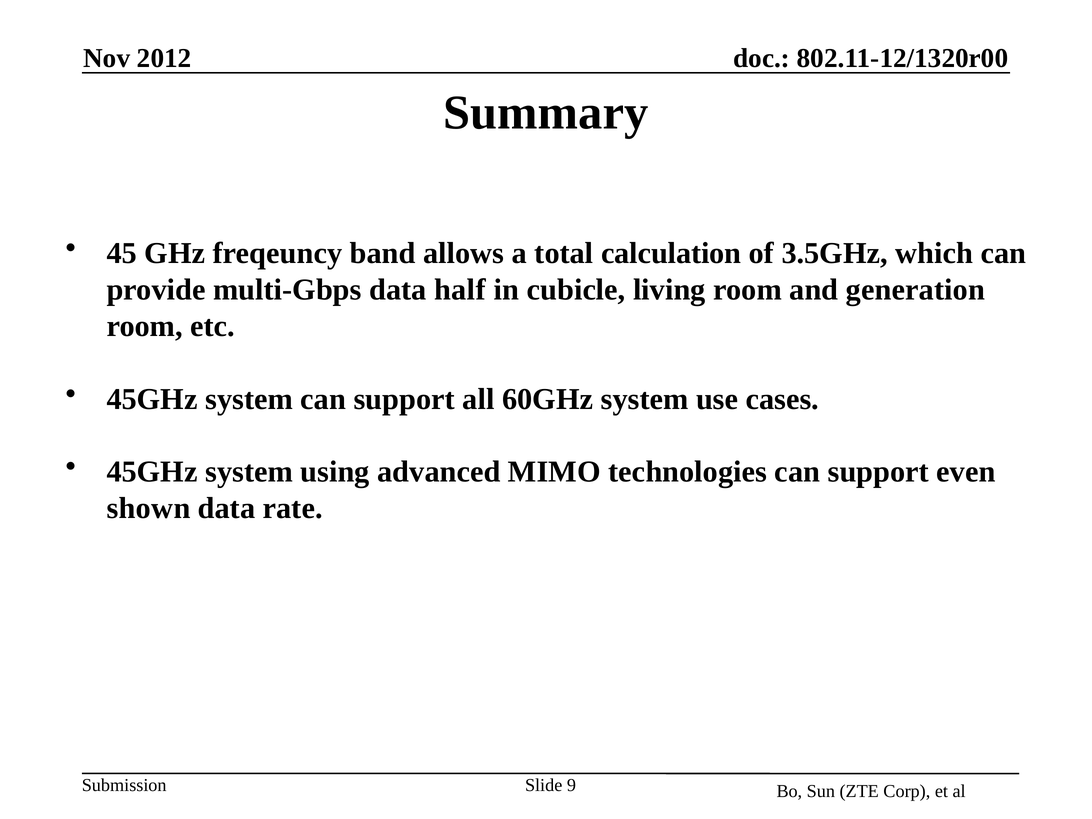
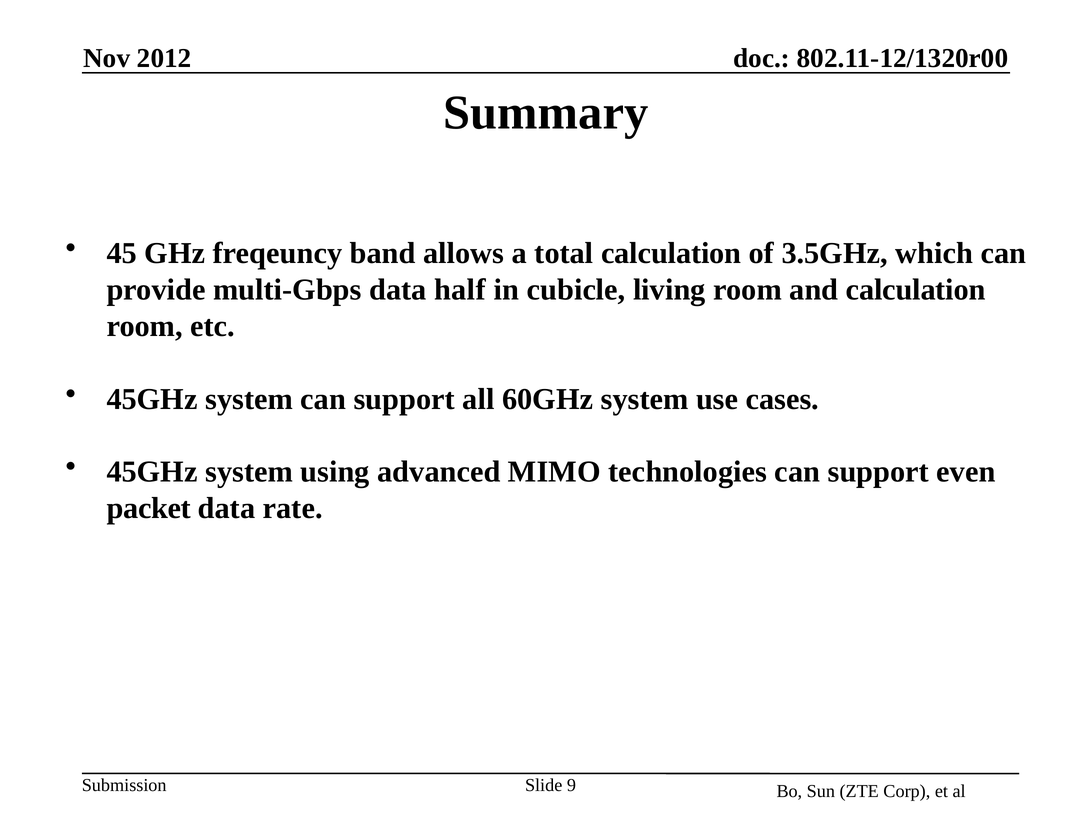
and generation: generation -> calculation
shown: shown -> packet
